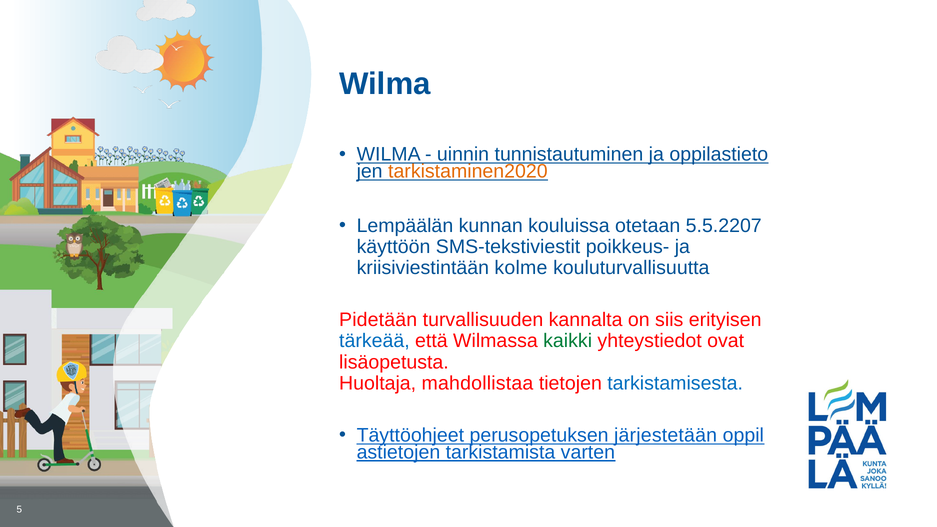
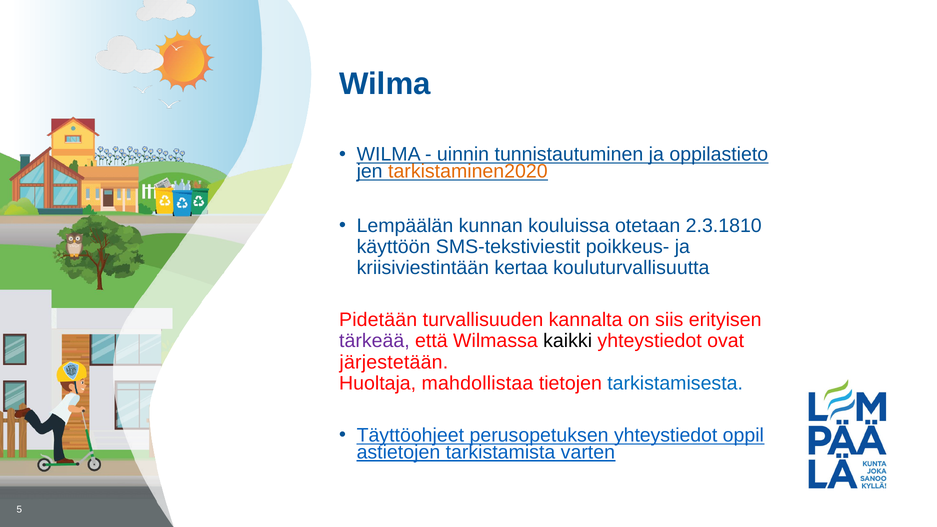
5.5.2207: 5.5.2207 -> 2.3.1810
kolme: kolme -> kertaa
tärkeää colour: blue -> purple
kaikki colour: green -> black
lisäopetusta: lisäopetusta -> järjestetään
perusopetuksen järjestetään: järjestetään -> yhteystiedot
